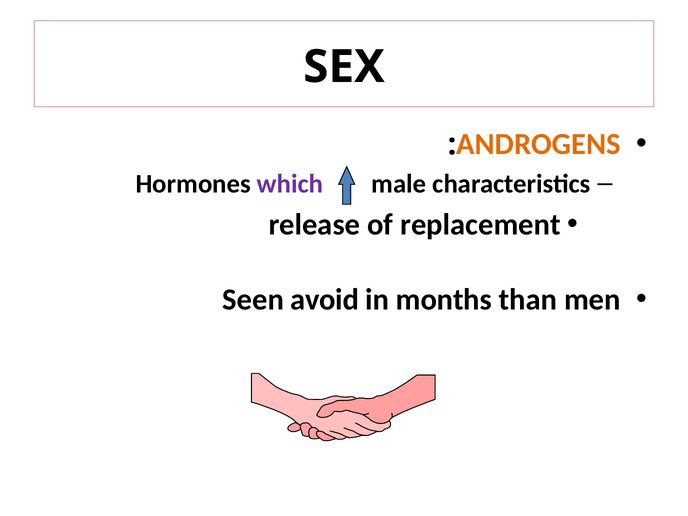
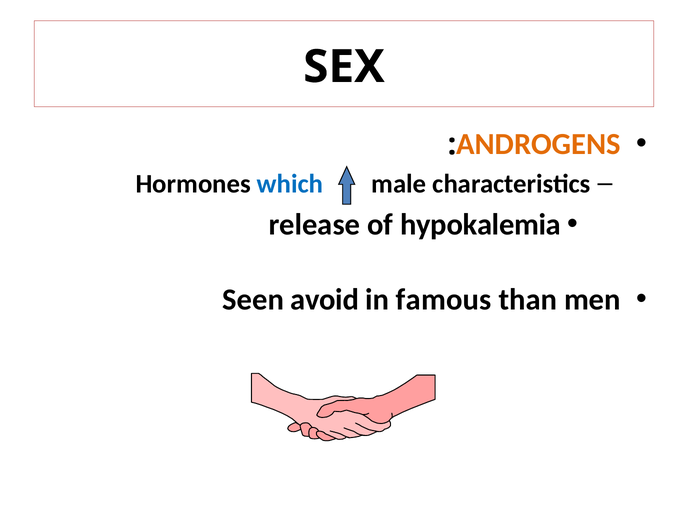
which colour: purple -> blue
replacement: replacement -> hypokalemia
months: months -> famous
